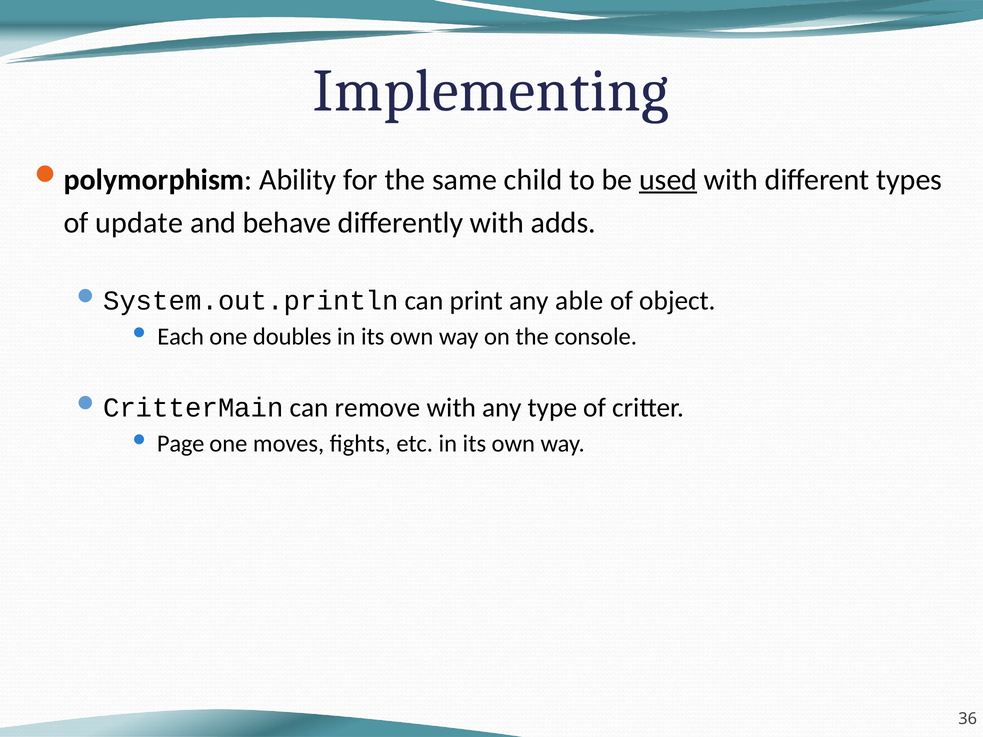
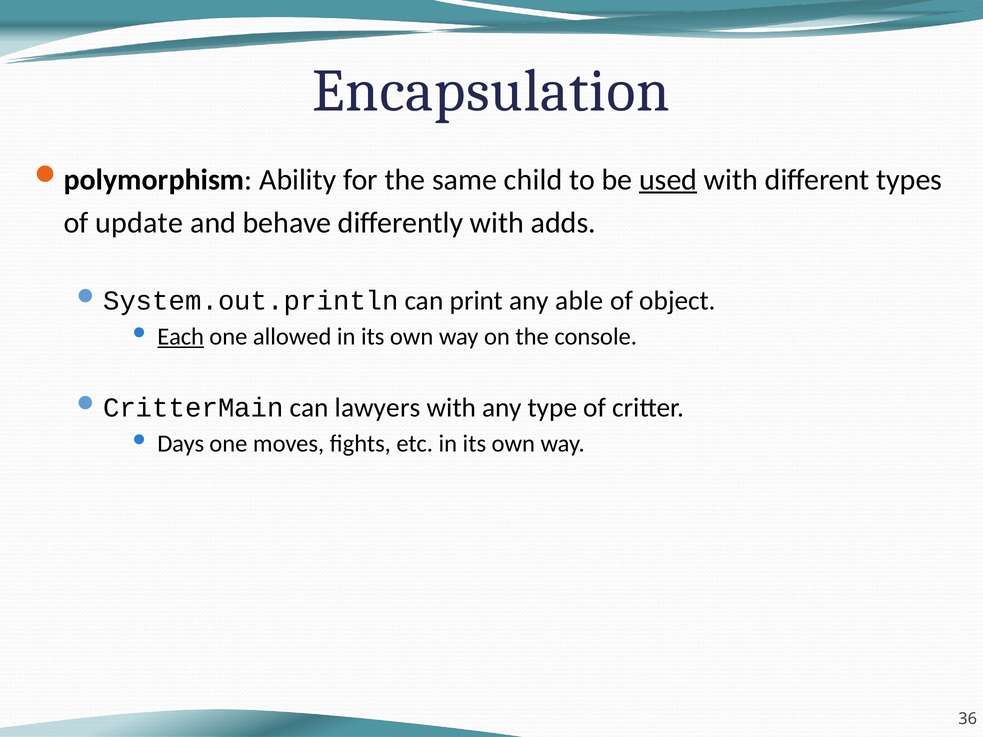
Implementing: Implementing -> Encapsulation
Each underline: none -> present
doubles: doubles -> allowed
remove: remove -> lawyers
Page: Page -> Days
